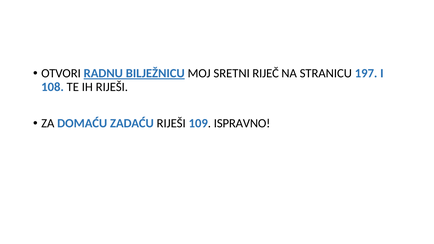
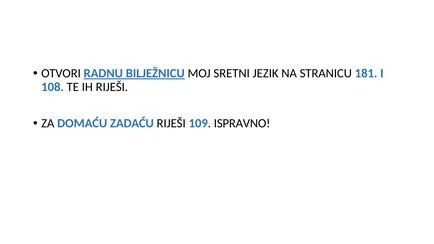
RIJEČ: RIJEČ -> JEZIK
197: 197 -> 181
